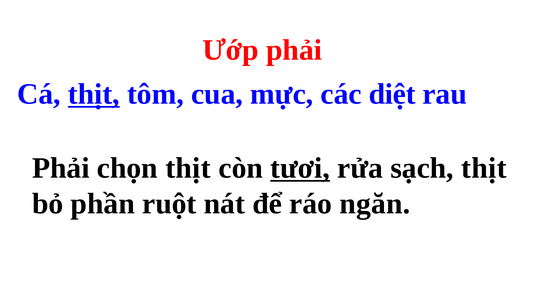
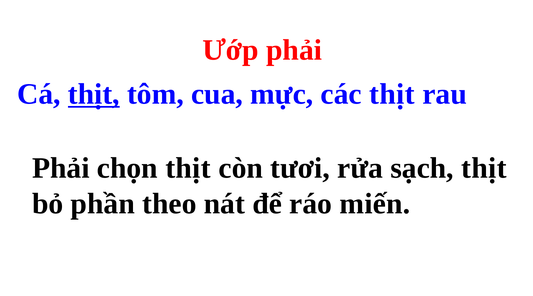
các diệt: diệt -> thịt
tươi underline: present -> none
ruột: ruột -> theo
ngăn: ngăn -> miến
